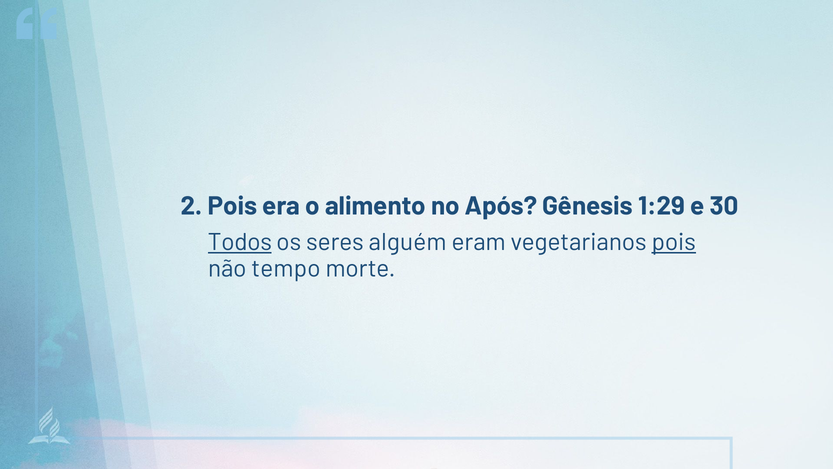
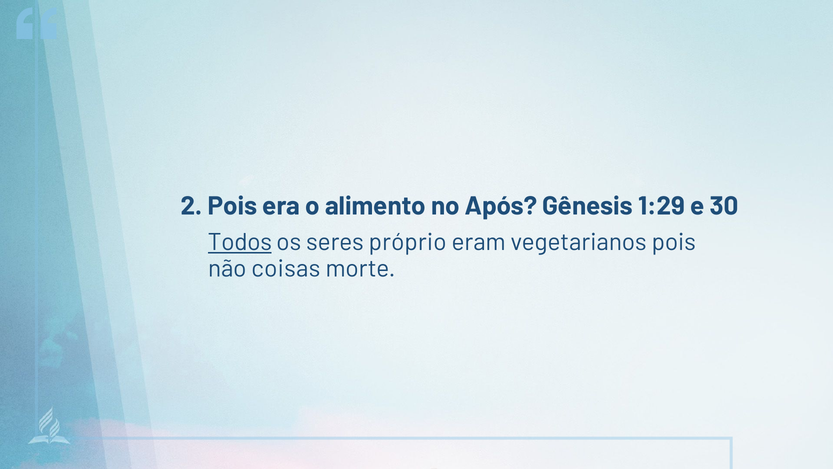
alguém: alguém -> próprio
pois at (674, 242) underline: present -> none
tempo: tempo -> coisas
